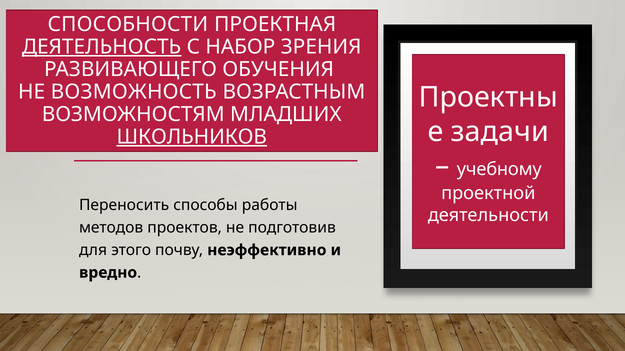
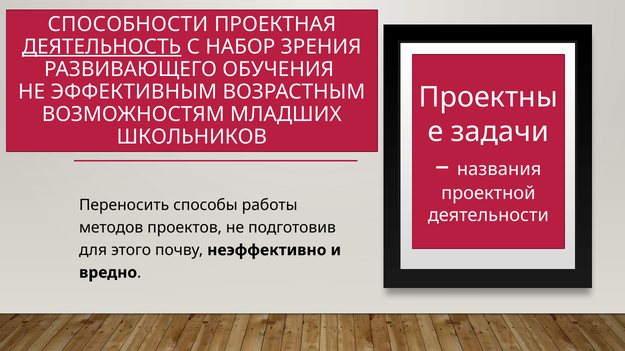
ВОЗМОЖНОСТЬ: ВОЗМОЖНОСТЬ -> ЭФФЕКТИВНЫМ
ШКОЛЬНИКОВ underline: present -> none
учебному: учебному -> названия
